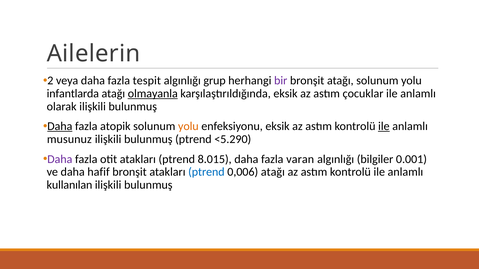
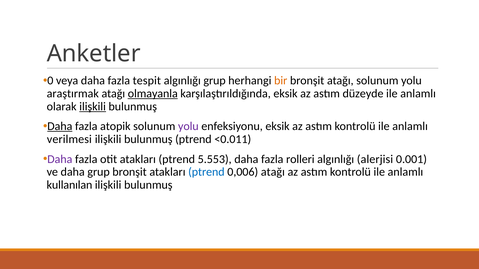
Ailelerin: Ailelerin -> Anketler
2: 2 -> 0
bir colour: purple -> orange
infantlarda: infantlarda -> araştırmak
çocuklar: çocuklar -> düzeyde
ilişkili at (93, 107) underline: none -> present
yolu at (188, 126) colour: orange -> purple
ile at (384, 126) underline: present -> none
musunuz: musunuz -> verilmesi
<5.290: <5.290 -> <0.011
8.015: 8.015 -> 5.553
varan: varan -> rolleri
bilgiler: bilgiler -> alerjisi
daha hafif: hafif -> grup
